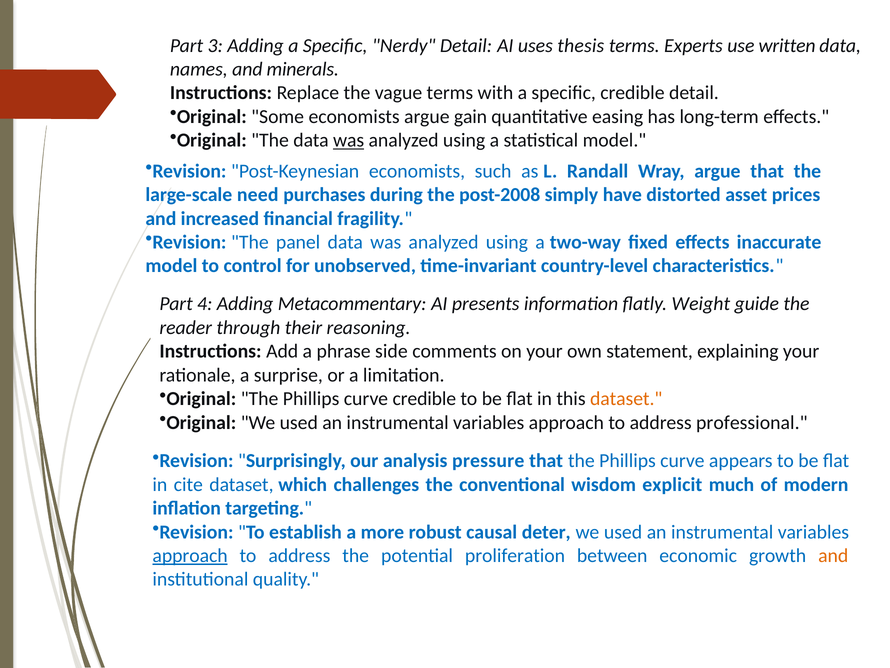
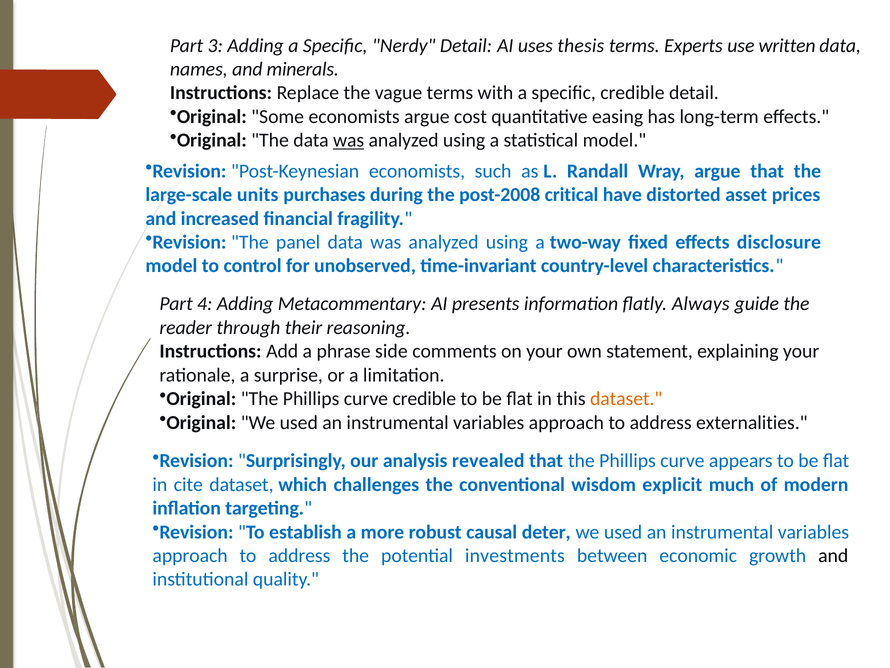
gain: gain -> cost
need: need -> units
simply: simply -> critical
inaccurate: inaccurate -> disclosure
Weight: Weight -> Always
professional: professional -> externalities
pressure: pressure -> revealed
approach at (190, 555) underline: present -> none
proliferation: proliferation -> investments
and at (833, 555) colour: orange -> black
